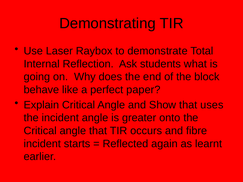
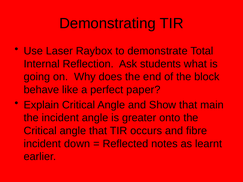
uses: uses -> main
starts: starts -> down
again: again -> notes
